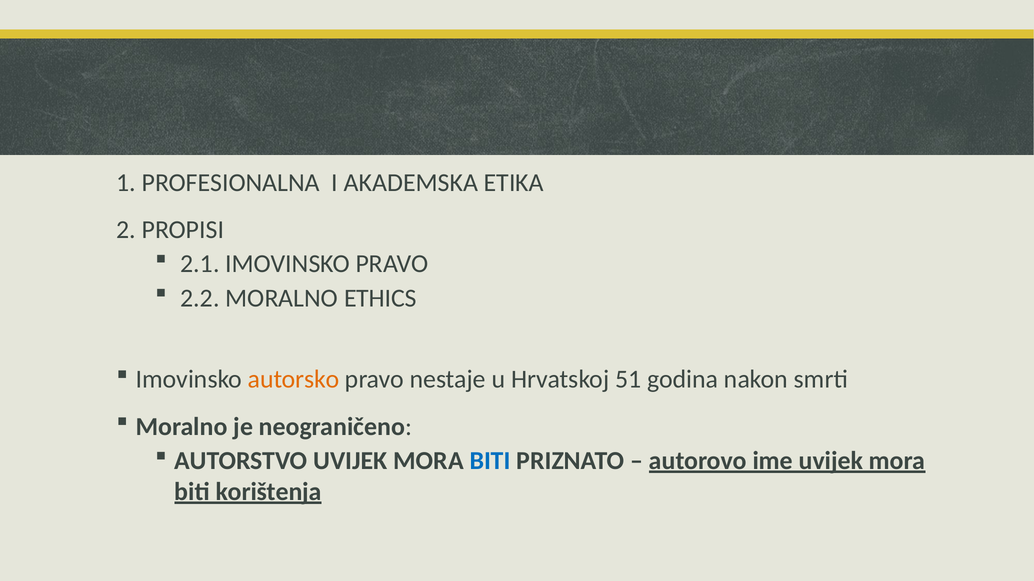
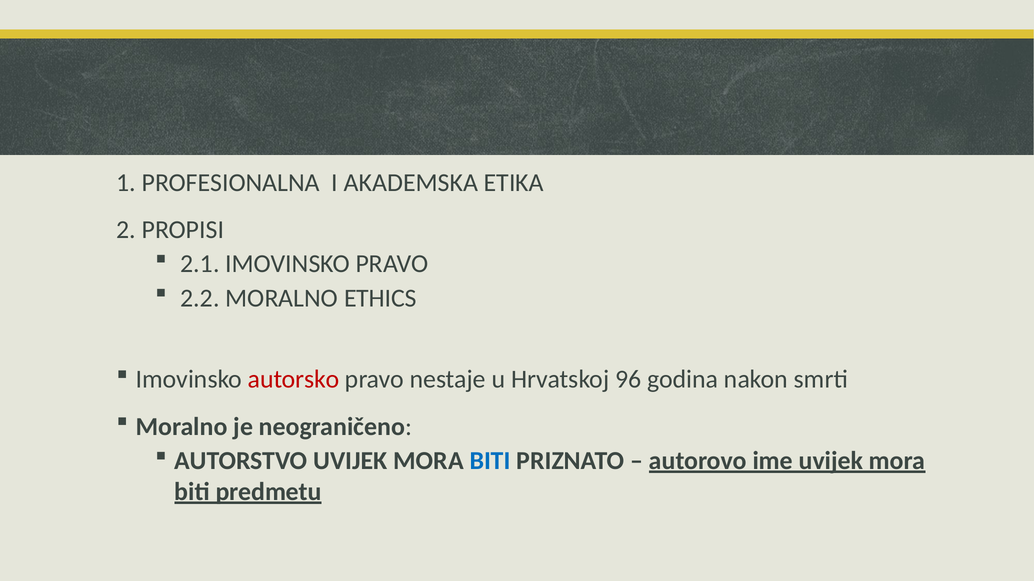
autorsko colour: orange -> red
51: 51 -> 96
korištenja: korištenja -> predmetu
